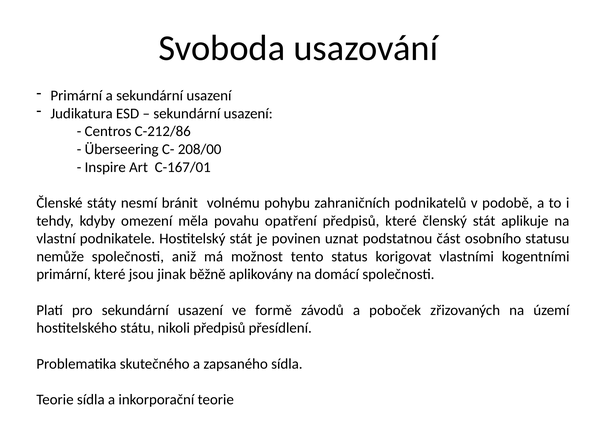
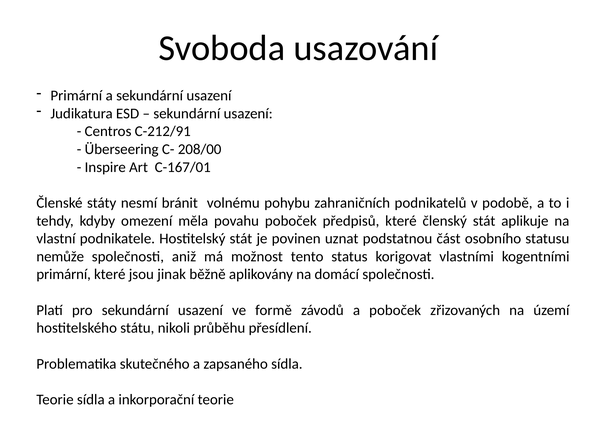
C-212/86: C-212/86 -> C-212/91
povahu opatření: opatření -> poboček
nikoli předpisů: předpisů -> průběhu
